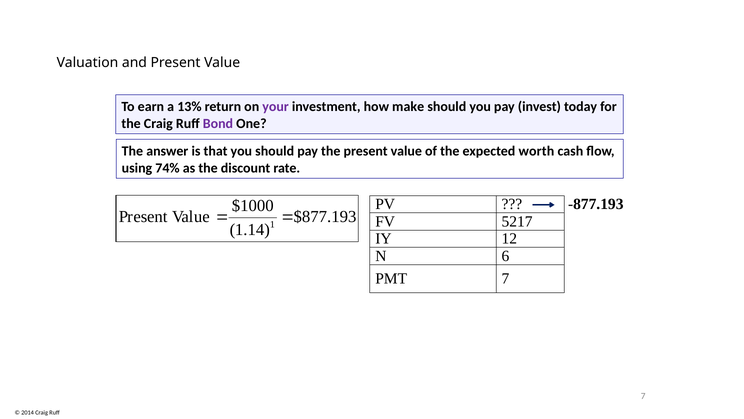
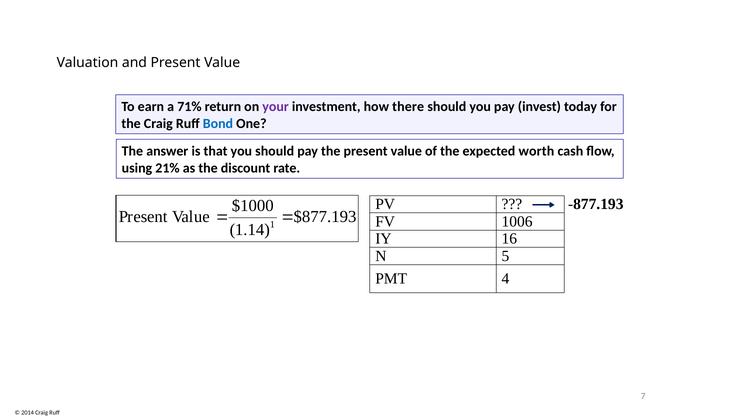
13%: 13% -> 71%
make: make -> there
Bond colour: purple -> blue
74%: 74% -> 21%
5217: 5217 -> 1006
12: 12 -> 16
6: 6 -> 5
PMT 7: 7 -> 4
